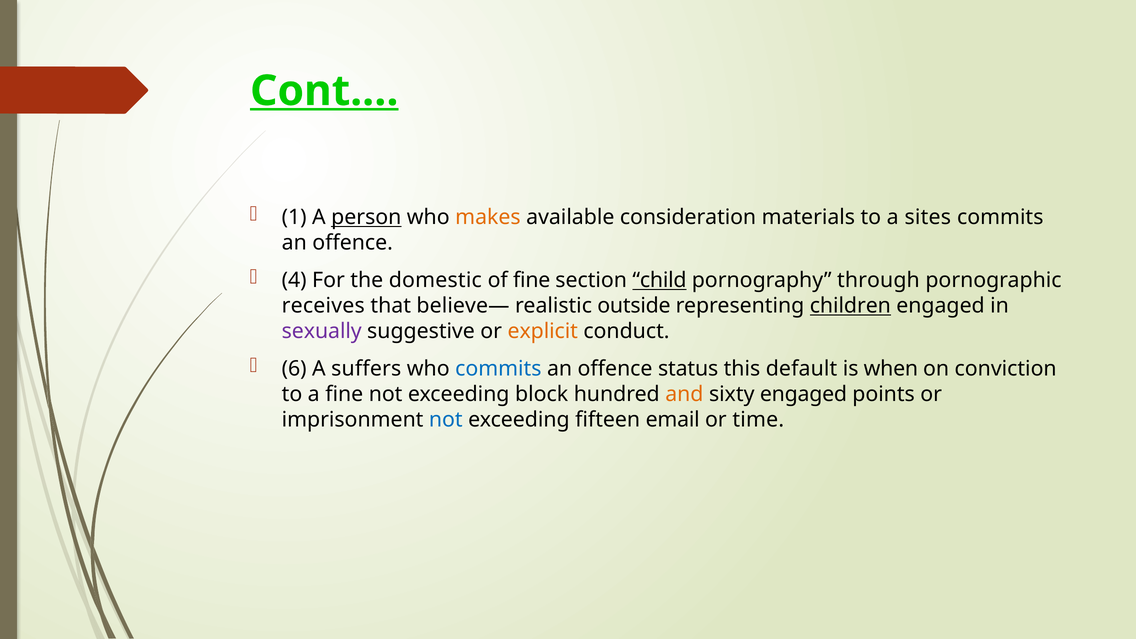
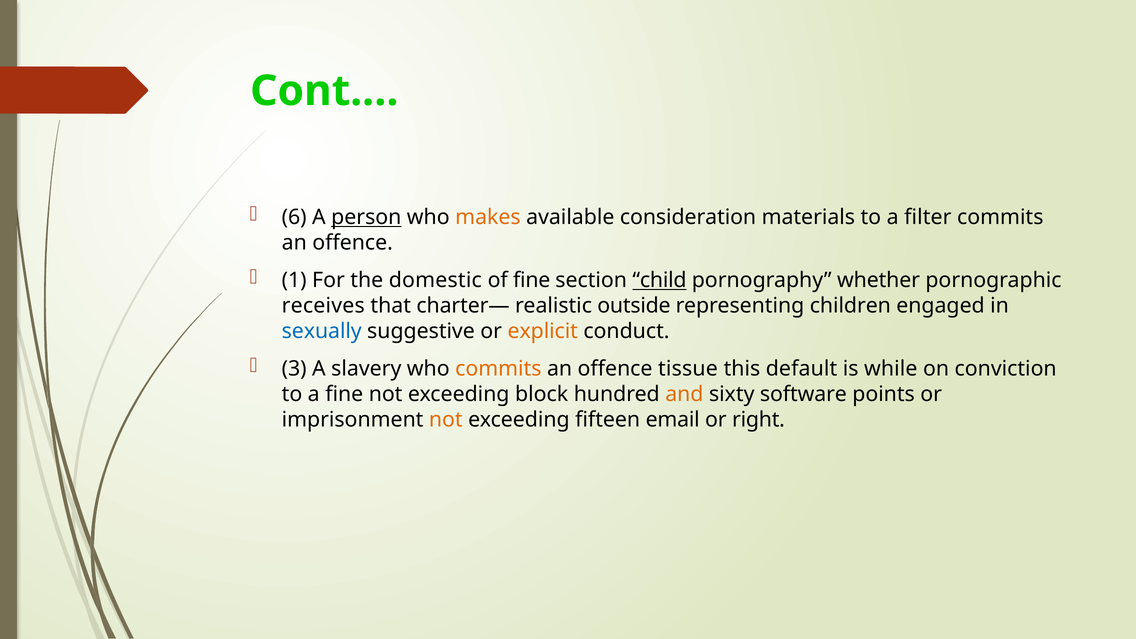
Cont.… underline: present -> none
1: 1 -> 6
sites: sites -> filter
4: 4 -> 1
through: through -> whether
believe—: believe— -> charter—
children underline: present -> none
sexually colour: purple -> blue
6: 6 -> 3
suffers: suffers -> slavery
commits at (498, 369) colour: blue -> orange
status: status -> tissue
when: when -> while
sixty engaged: engaged -> software
not at (446, 420) colour: blue -> orange
time: time -> right
